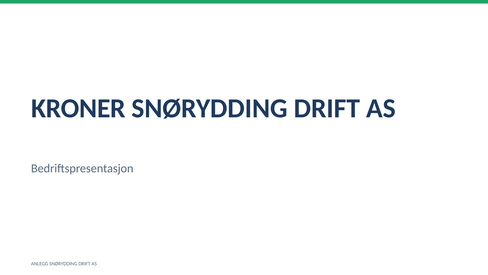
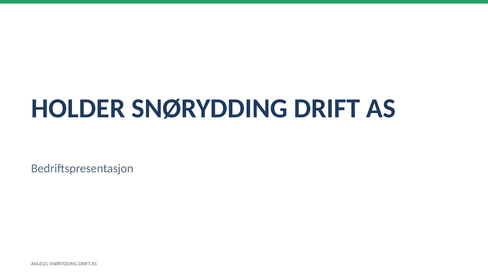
KRONER: KRONER -> HOLDER
